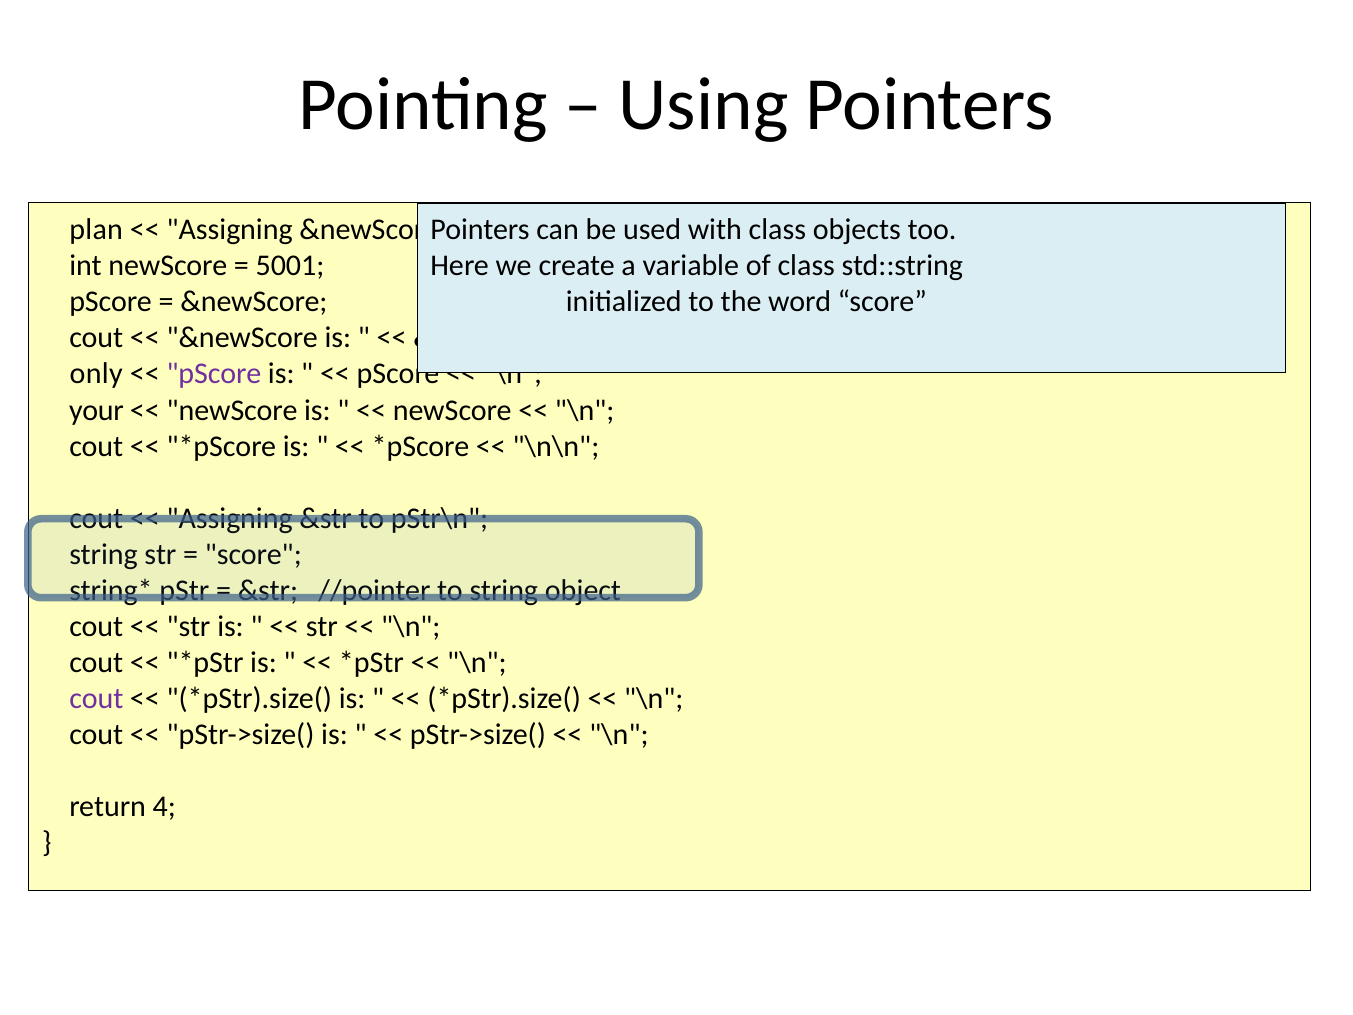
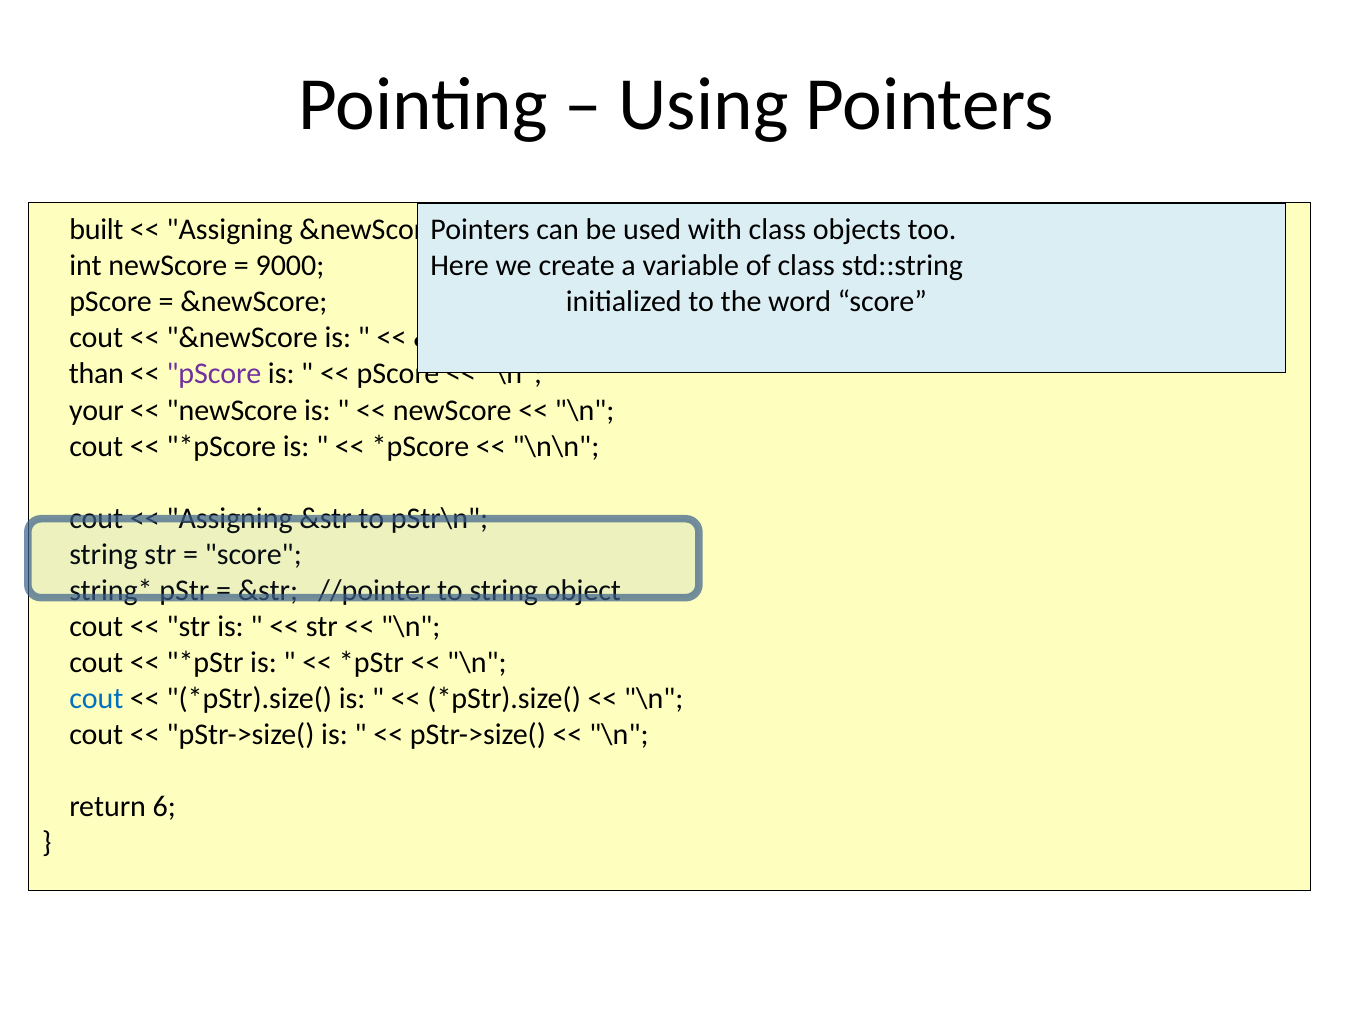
plan: plan -> built
5001: 5001 -> 9000
only: only -> than
cout at (96, 698) colour: purple -> blue
4: 4 -> 6
